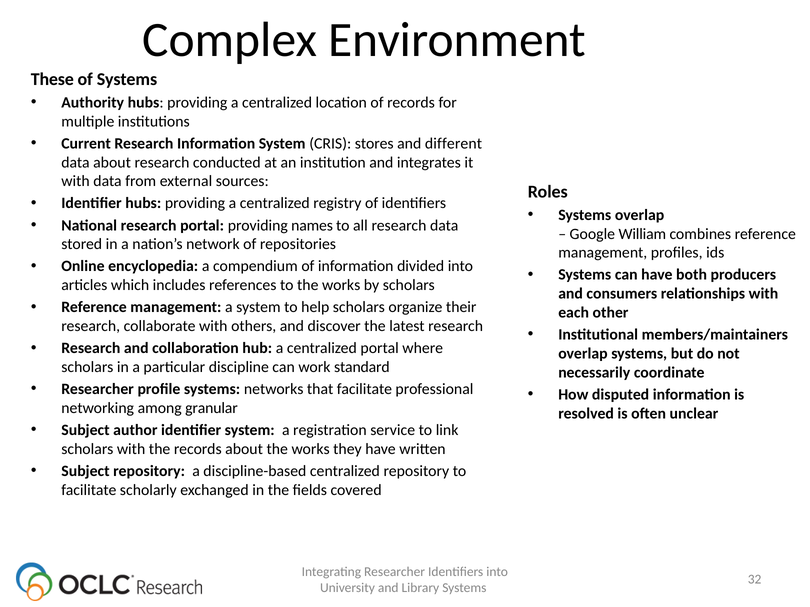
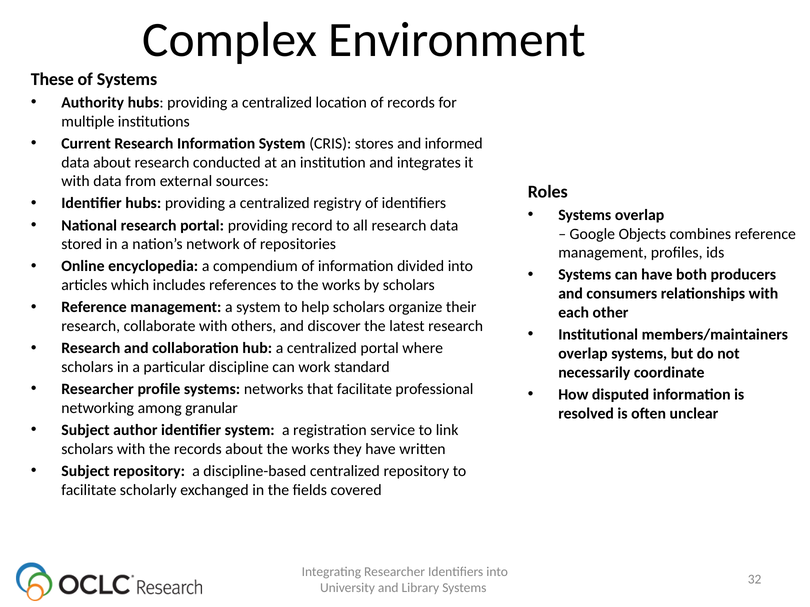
different: different -> informed
names: names -> record
William: William -> Objects
